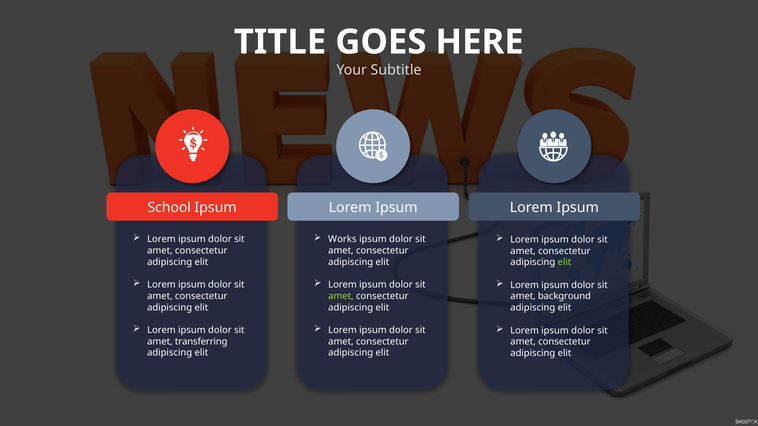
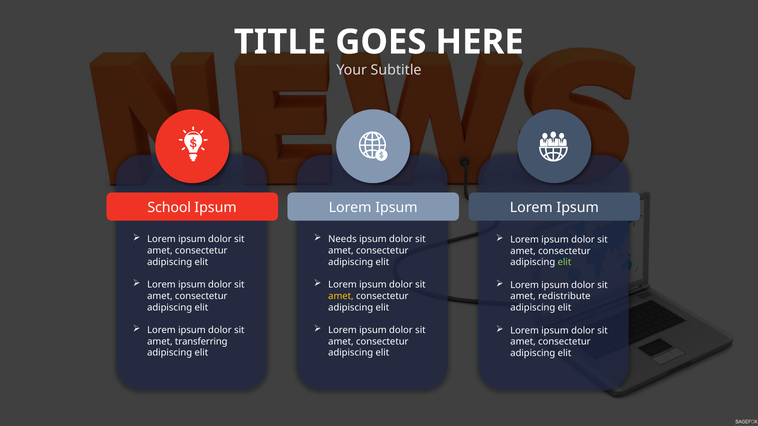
Works: Works -> Needs
amet at (341, 296) colour: light green -> yellow
background: background -> redistribute
